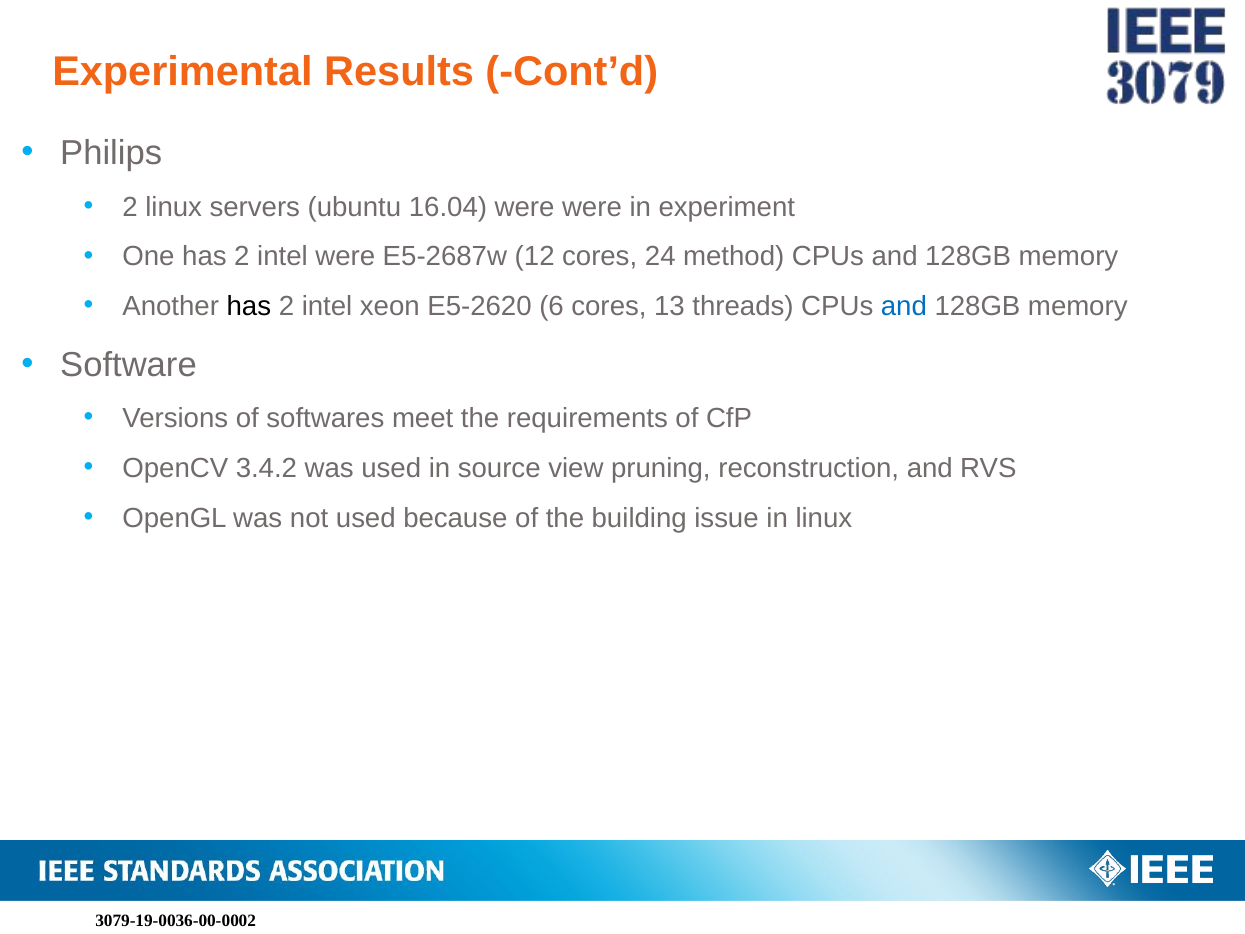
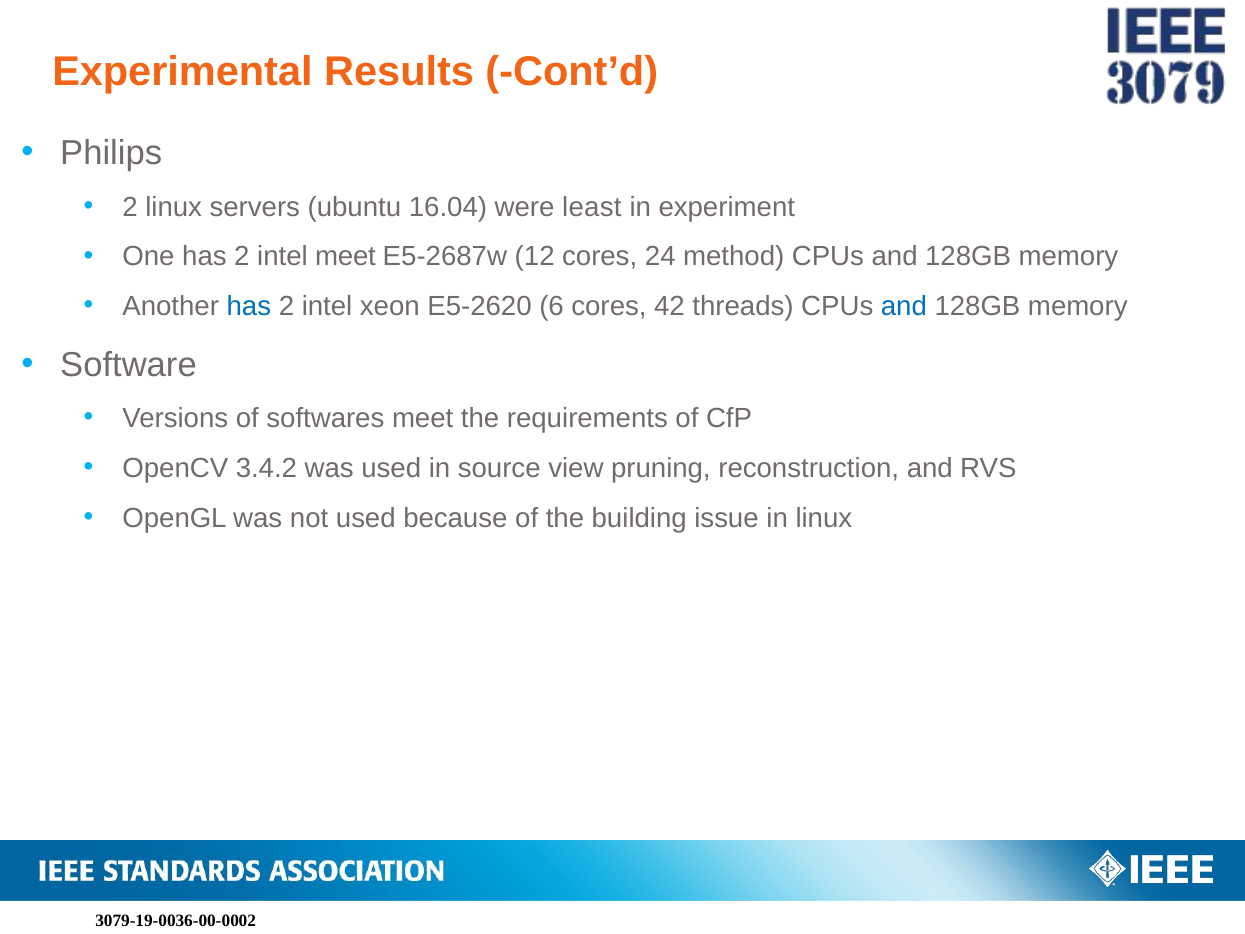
were were: were -> least
intel were: were -> meet
has at (249, 306) colour: black -> blue
13: 13 -> 42
